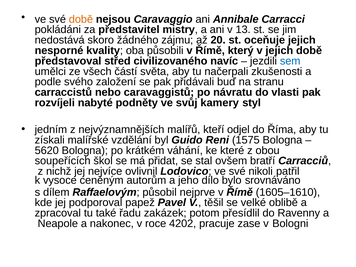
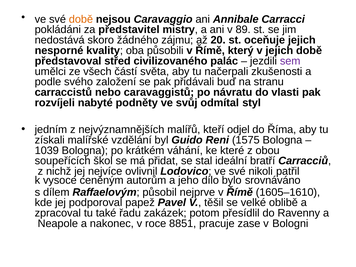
13: 13 -> 89
navíc: navíc -> palác
sem colour: blue -> purple
kamery: kamery -> odmítal
5620: 5620 -> 1039
ovšem: ovšem -> ideální
4202: 4202 -> 8851
